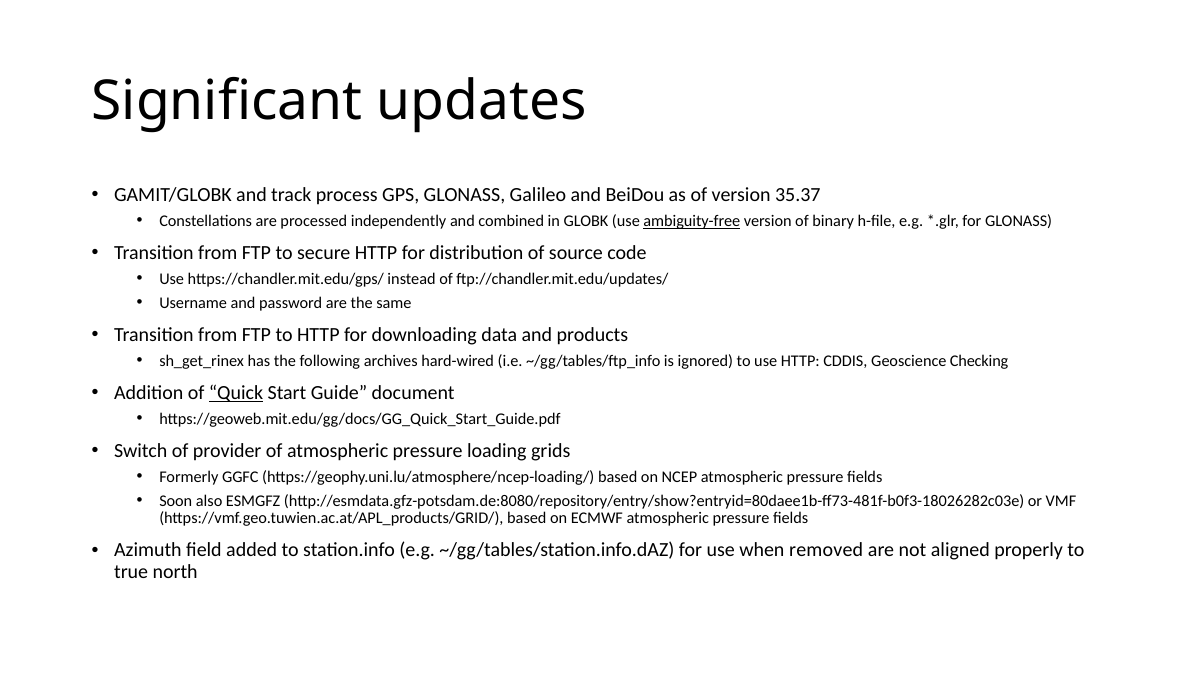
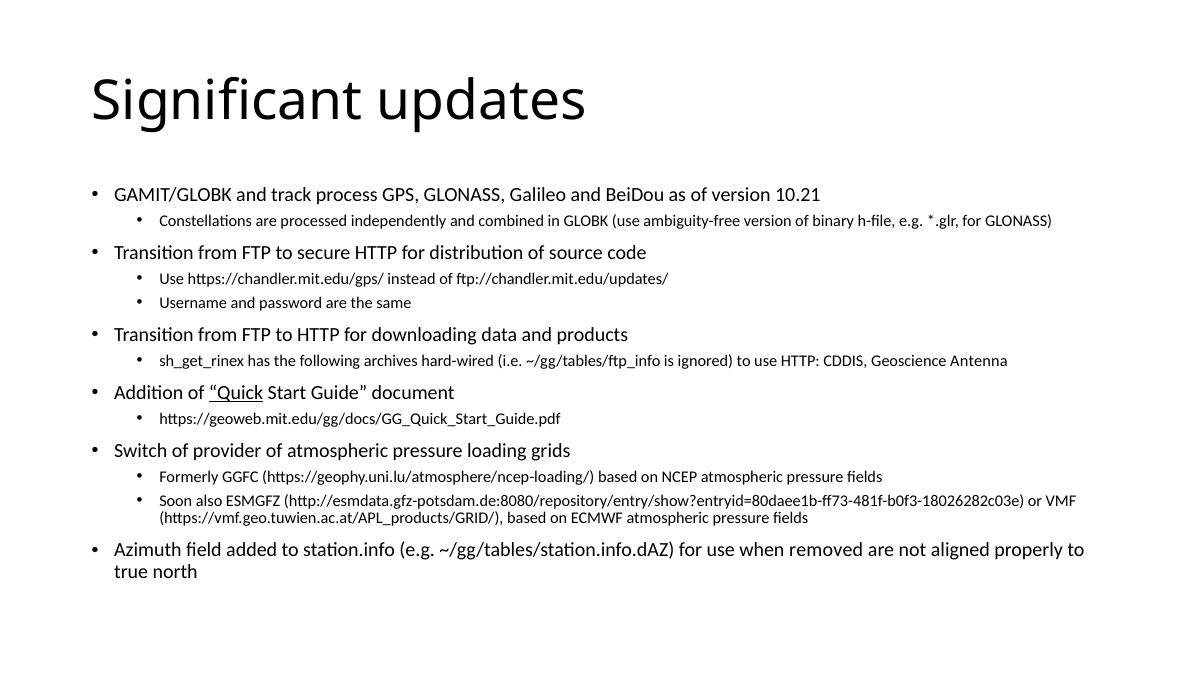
35.37: 35.37 -> 10.21
ambiguity-free underline: present -> none
Checking: Checking -> Antenna
